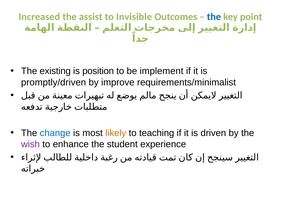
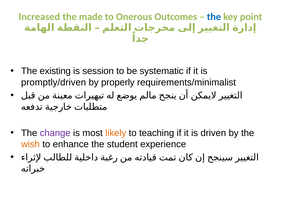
assist: assist -> made
Invisible: Invisible -> Onerous
position: position -> session
implement: implement -> systematic
improve: improve -> properly
change colour: blue -> purple
wish colour: purple -> orange
